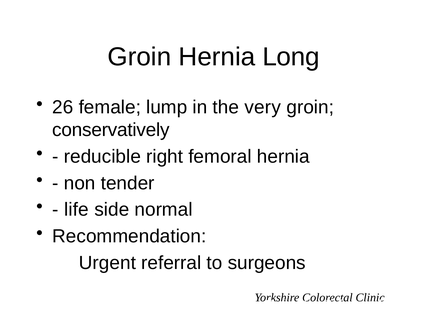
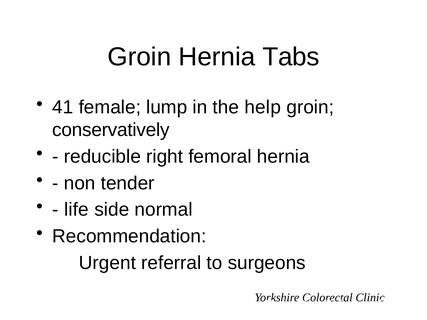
Long: Long -> Tabs
26: 26 -> 41
very: very -> help
